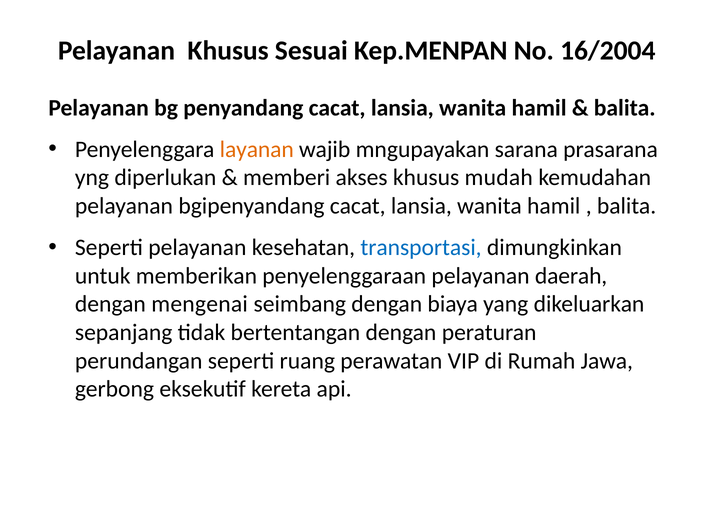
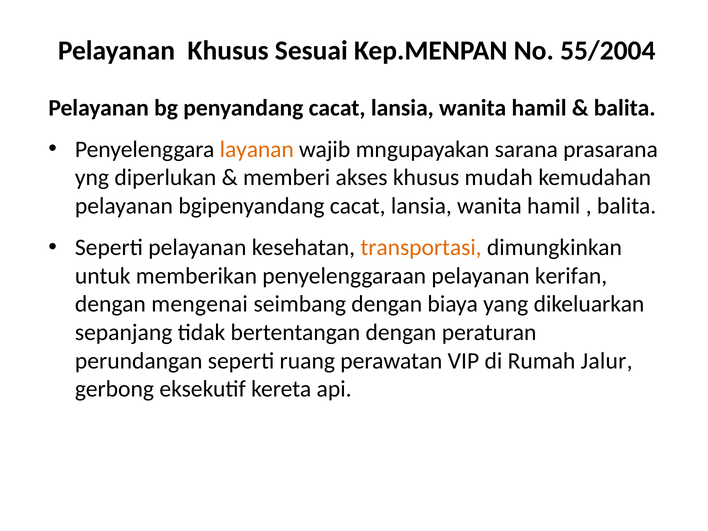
16/2004: 16/2004 -> 55/2004
transportasi colour: blue -> orange
daerah: daerah -> kerifan
Jawa: Jawa -> Jalur
